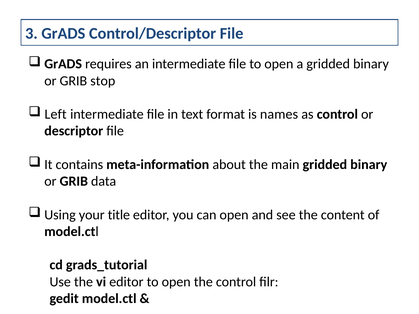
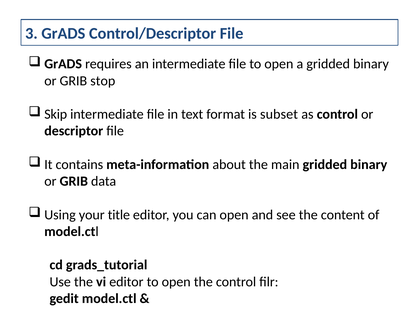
Left: Left -> Skip
names: names -> subset
